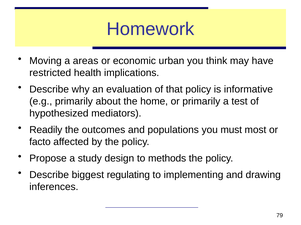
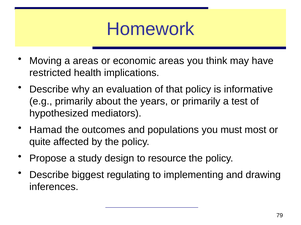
economic urban: urban -> areas
home: home -> years
Readily: Readily -> Hamad
facto: facto -> quite
methods: methods -> resource
